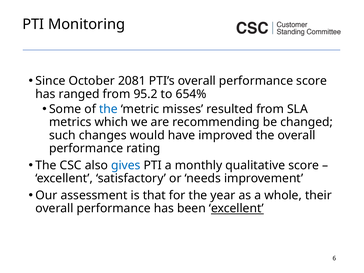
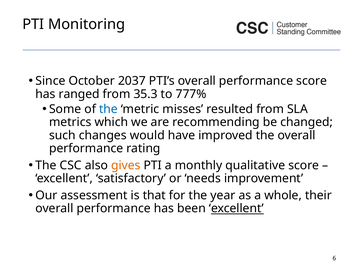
2081: 2081 -> 2037
95.2: 95.2 -> 35.3
654%: 654% -> 777%
gives colour: blue -> orange
